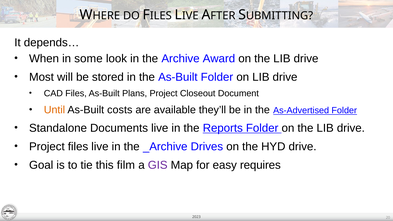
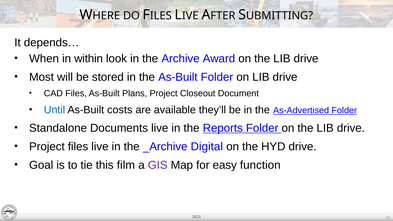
some: some -> within
Until colour: orange -> blue
Drives: Drives -> Digital
requires: requires -> function
